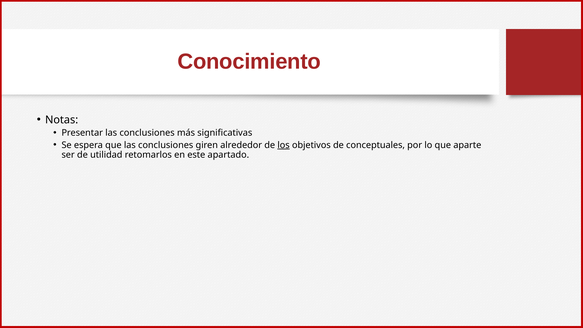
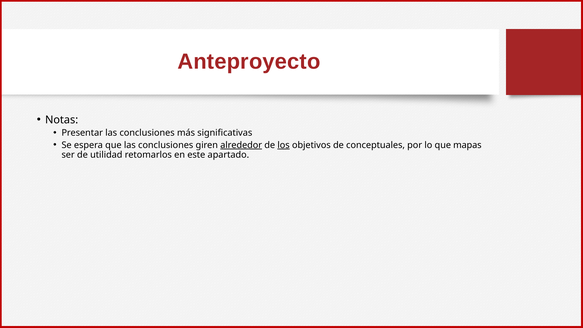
Conocimiento: Conocimiento -> Anteproyecto
alrededor underline: none -> present
aparte: aparte -> mapas
